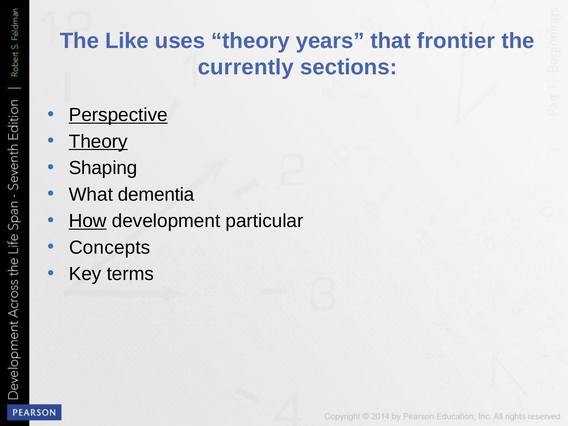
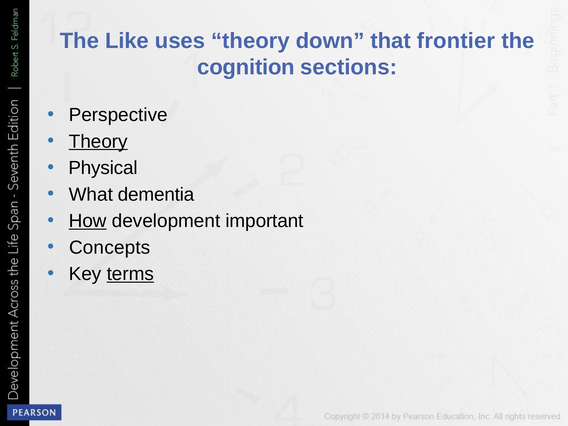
years: years -> down
currently: currently -> cognition
Perspective underline: present -> none
Shaping: Shaping -> Physical
particular: particular -> important
terms underline: none -> present
